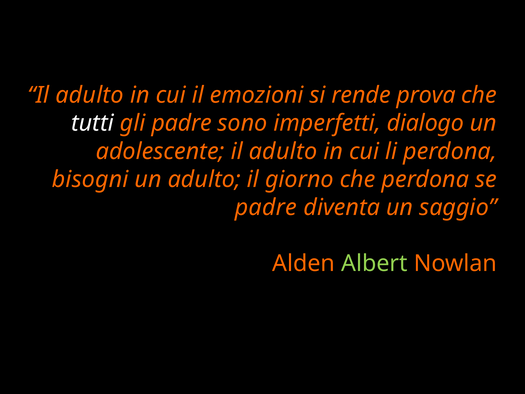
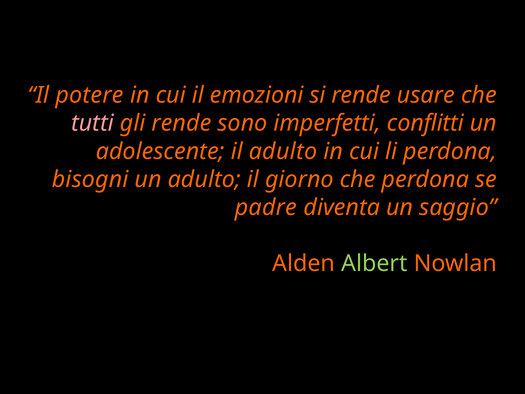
adulto at (90, 95): adulto -> potere
prova: prova -> usare
tutti colour: white -> pink
gli padre: padre -> rende
dialogo: dialogo -> conflitti
